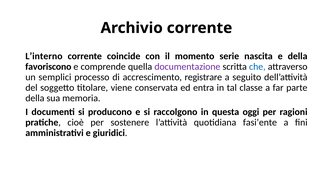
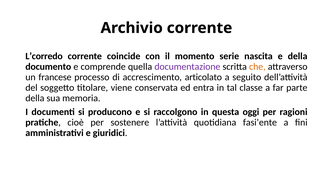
L’interno: L’interno -> L’corredo
favoriscono: favoriscono -> documento
che colour: blue -> orange
semplici: semplici -> francese
registrare: registrare -> articolato
